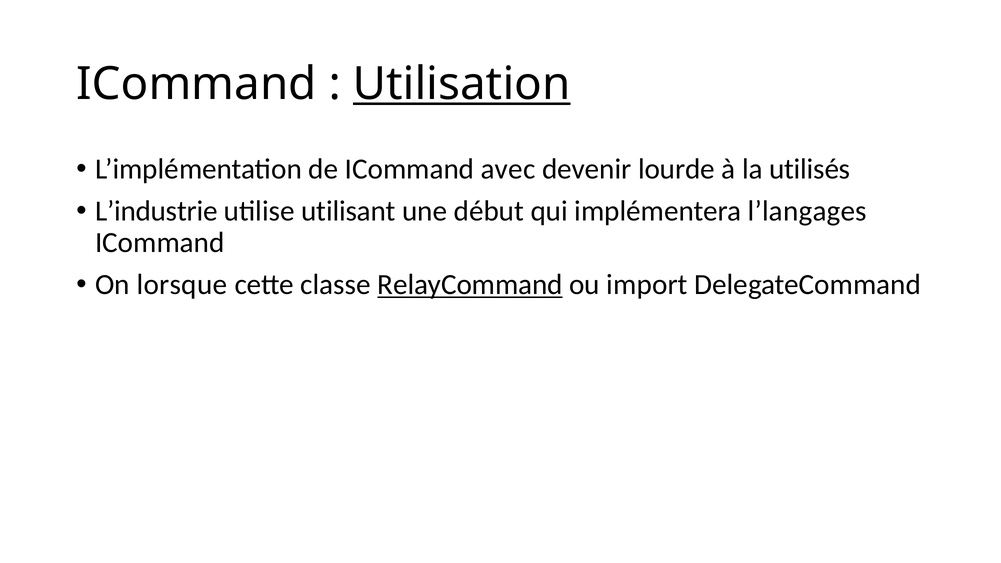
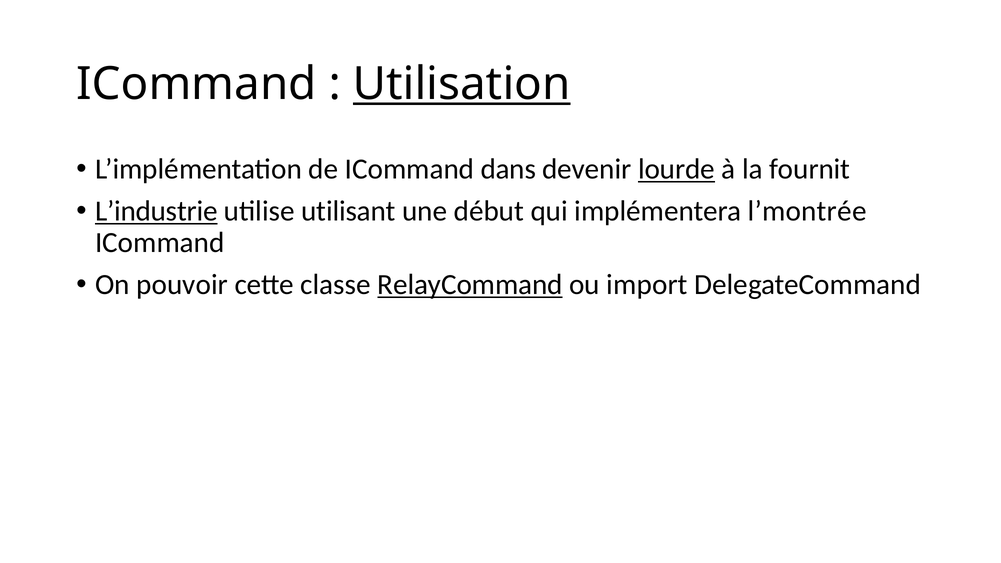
avec: avec -> dans
lourde underline: none -> present
utilisés: utilisés -> fournit
L’industrie underline: none -> present
l’langages: l’langages -> l’montrée
lorsque: lorsque -> pouvoir
